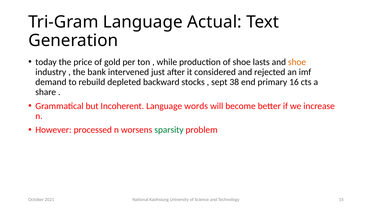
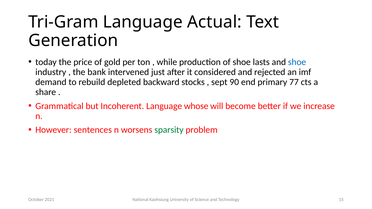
shoe at (297, 62) colour: orange -> blue
38: 38 -> 90
16: 16 -> 77
words: words -> whose
processed: processed -> sentences
